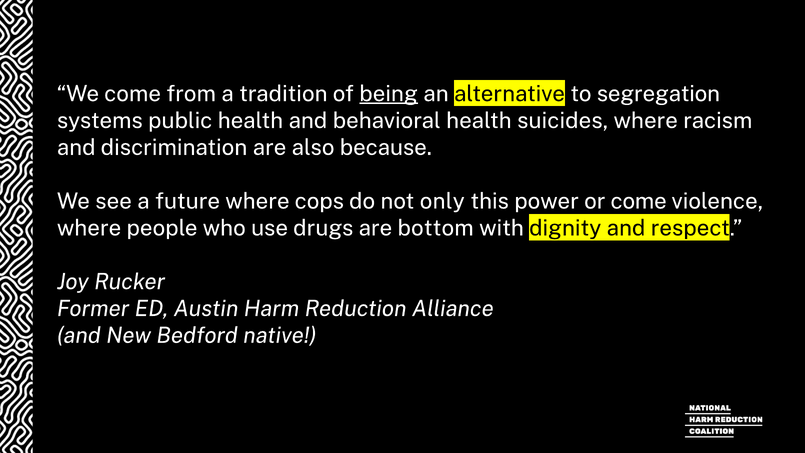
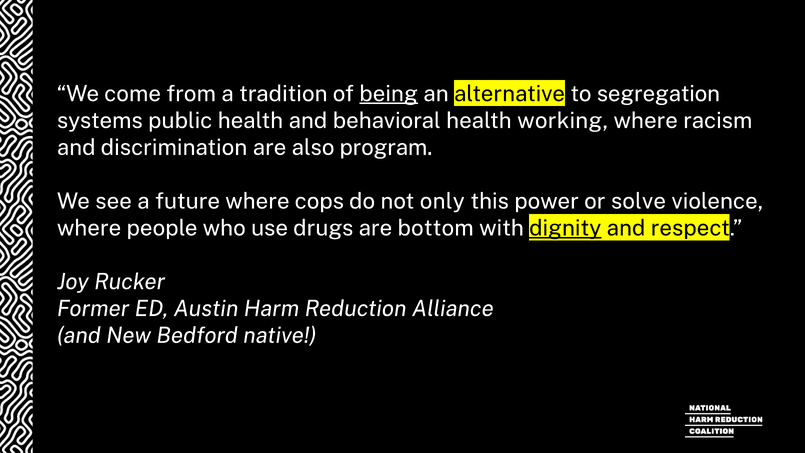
suicides: suicides -> working
because: because -> program
or come: come -> solve
dignity underline: none -> present
